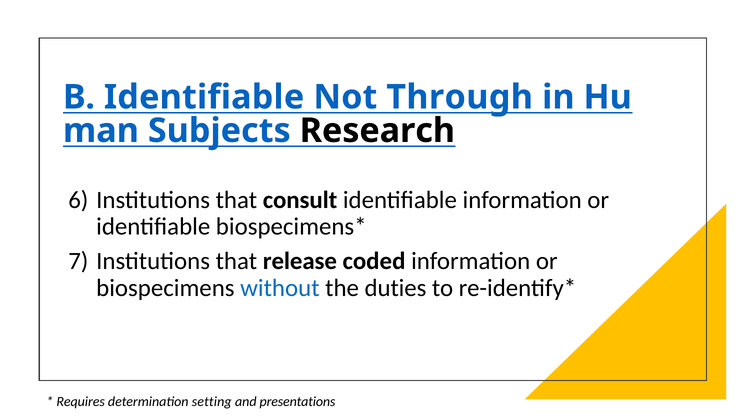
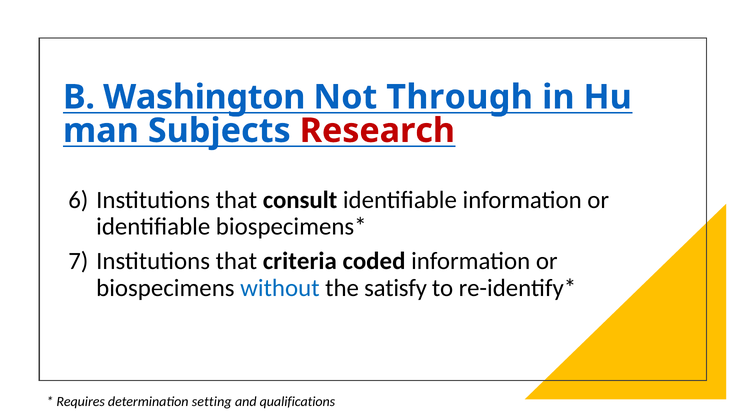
B Identifiable: Identifiable -> Washington
Research colour: black -> red
release: release -> criteria
duties: duties -> satisfy
presentations: presentations -> qualifications
